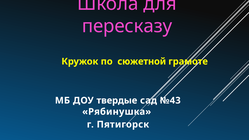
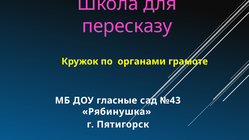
сюжетной: сюжетной -> органами
твердые: твердые -> гласные
